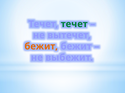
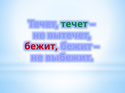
бежит at (41, 47) colour: orange -> red
